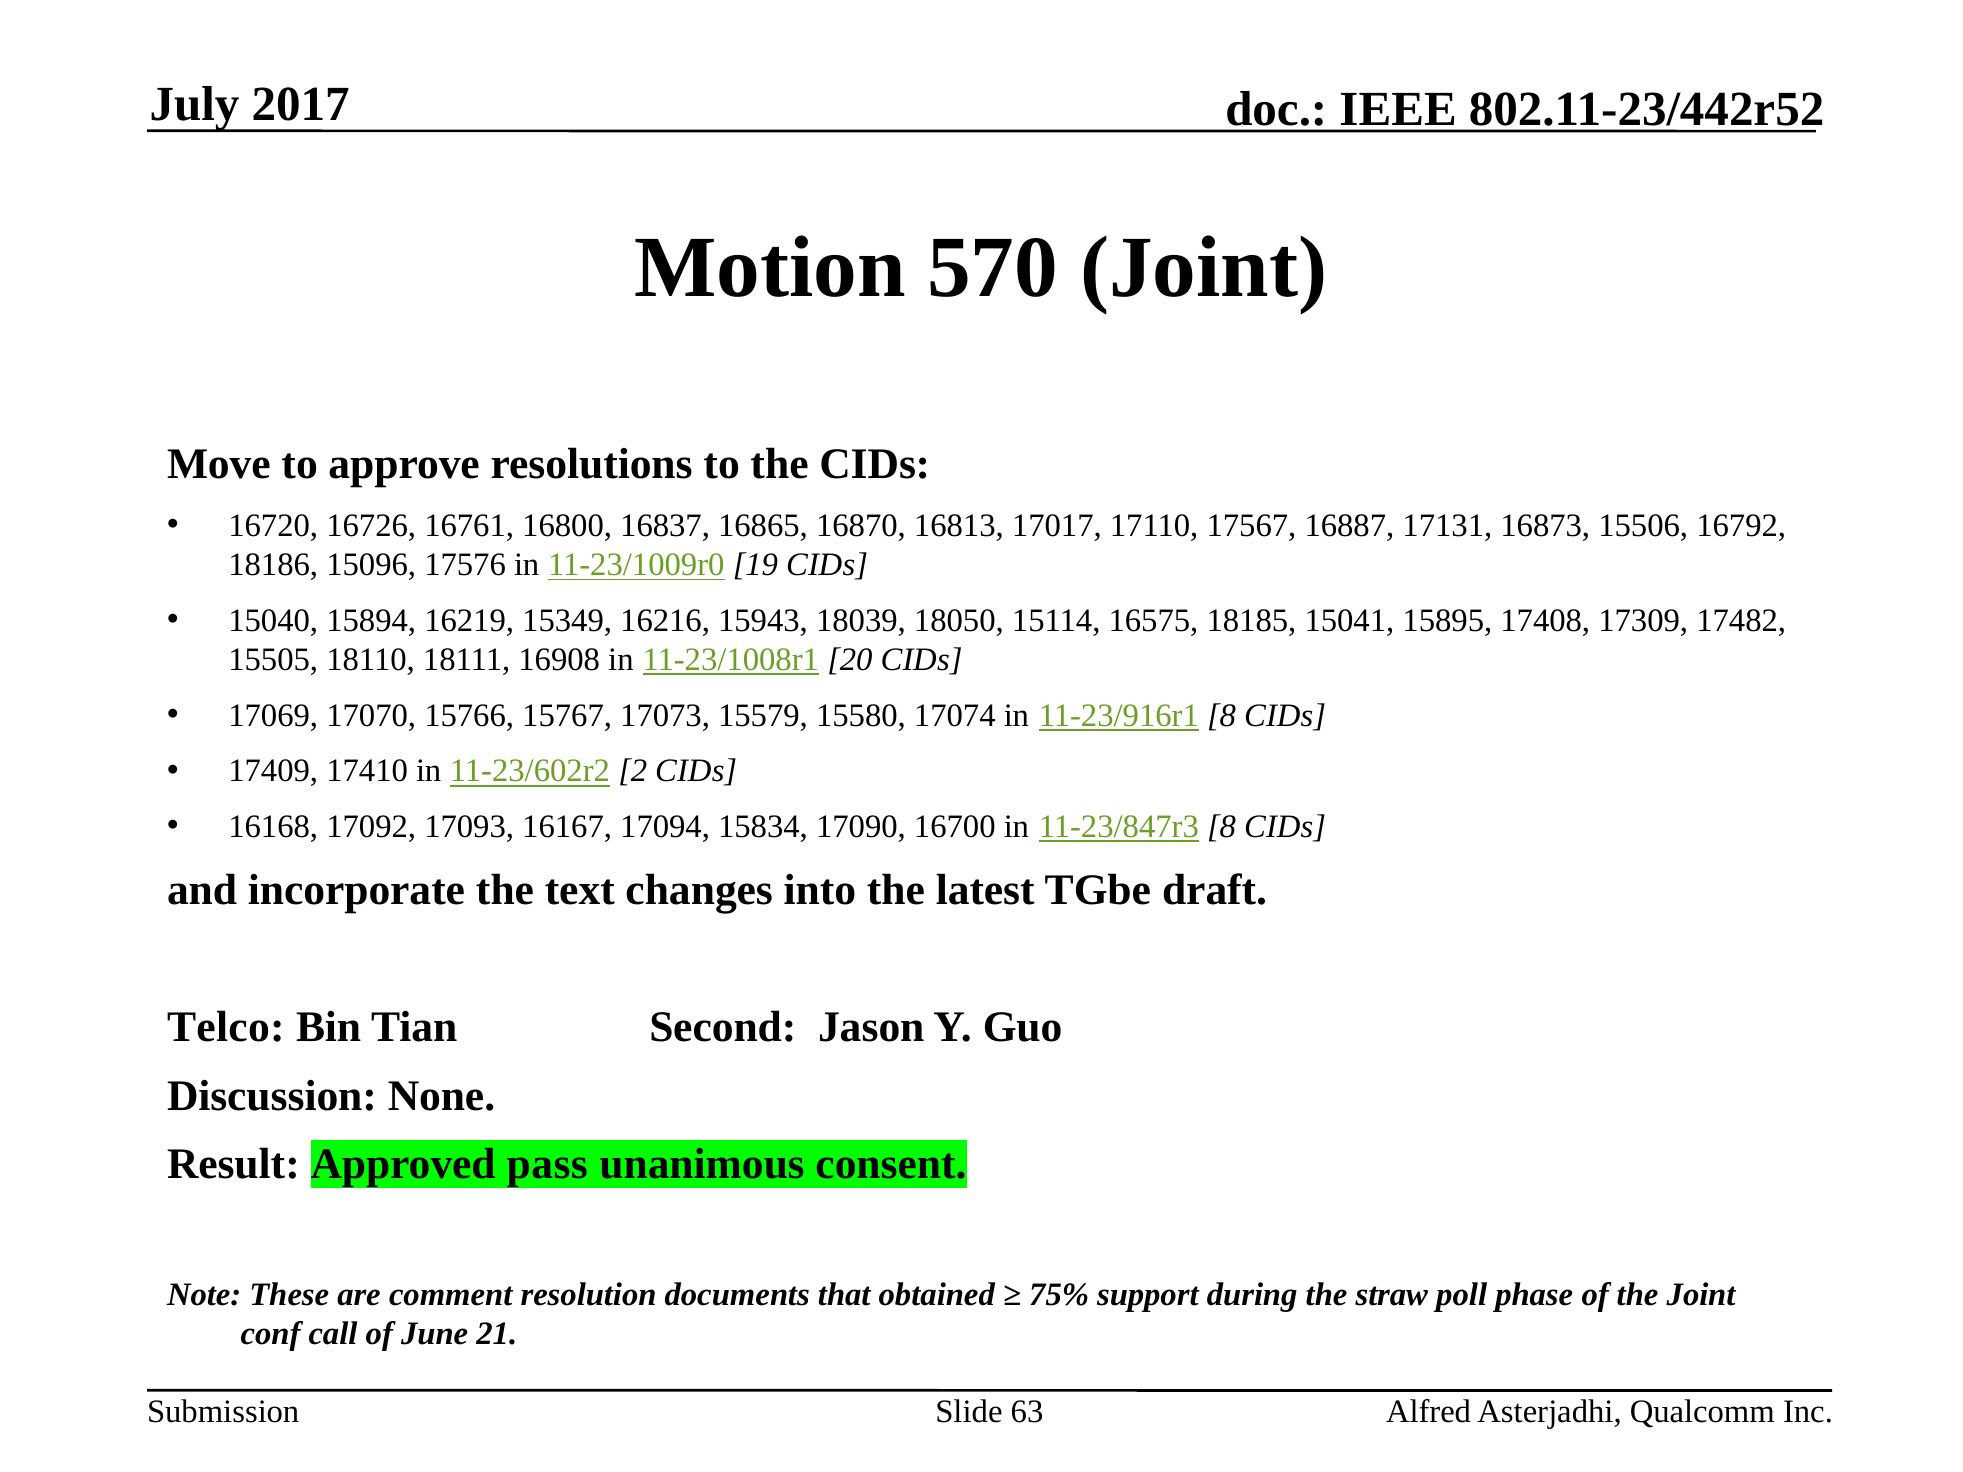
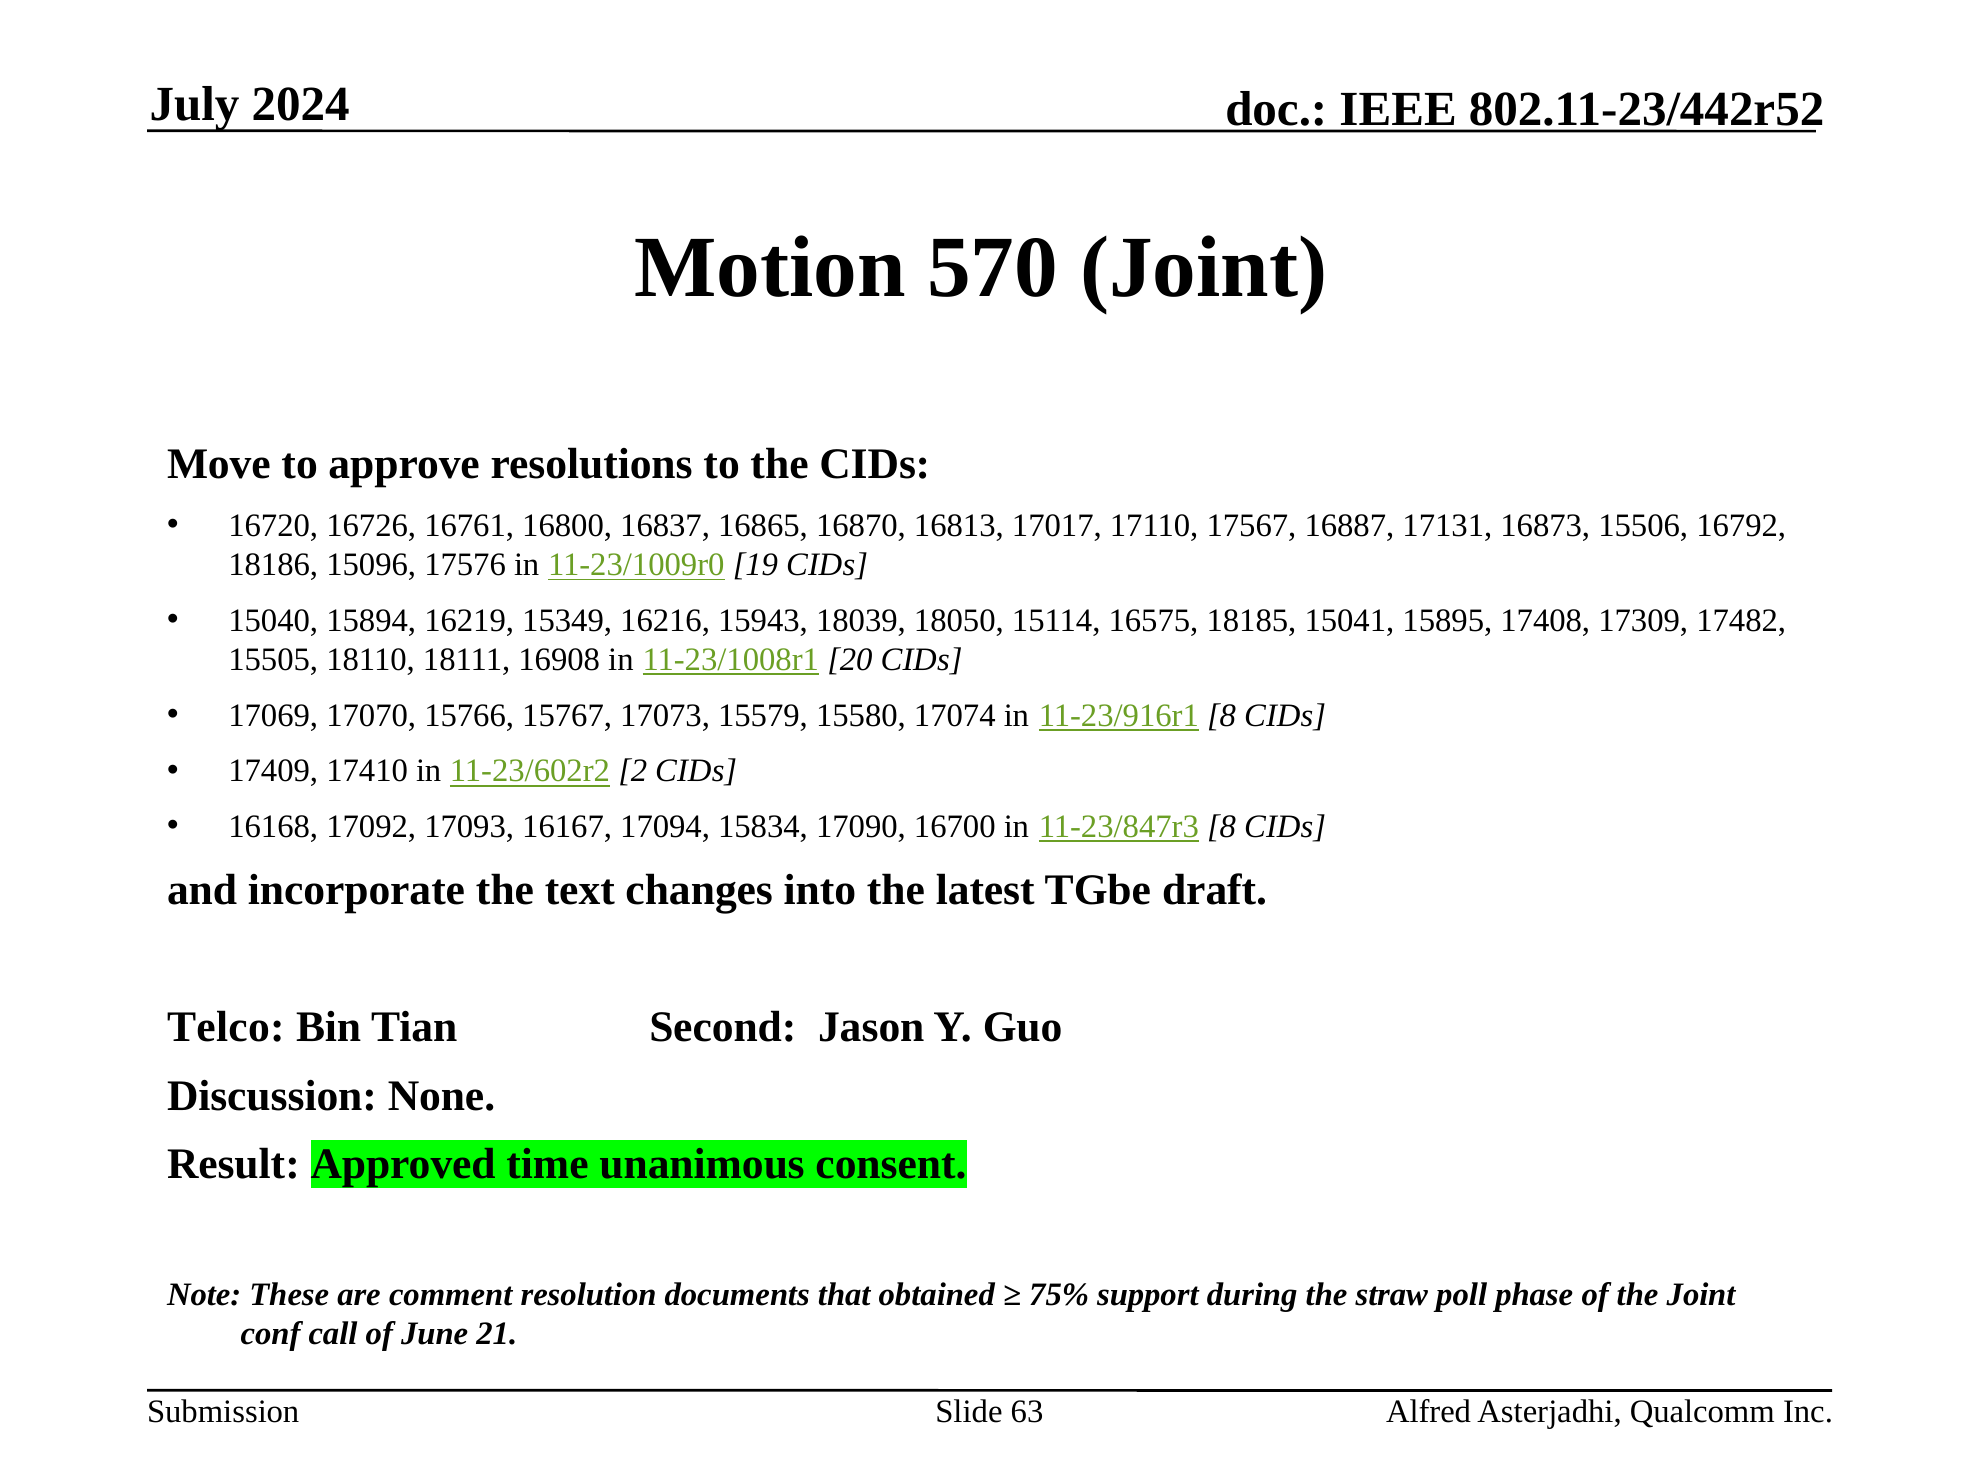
2017: 2017 -> 2024
pass: pass -> time
